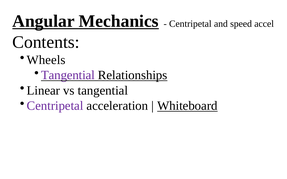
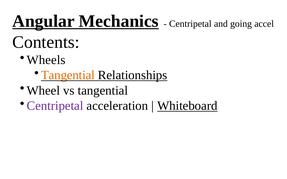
speed: speed -> going
Tangential at (68, 75) colour: purple -> orange
Linear: Linear -> Wheel
